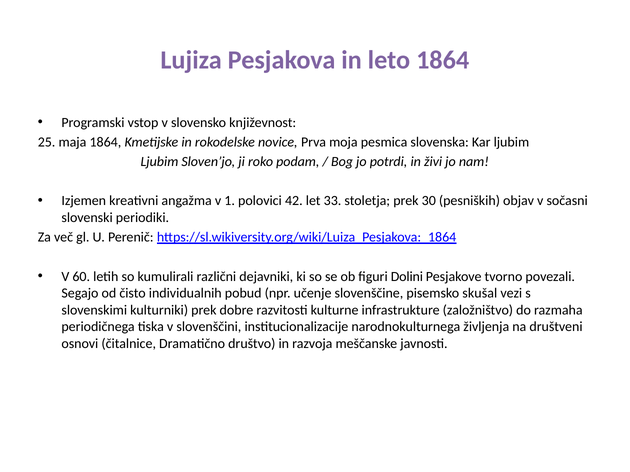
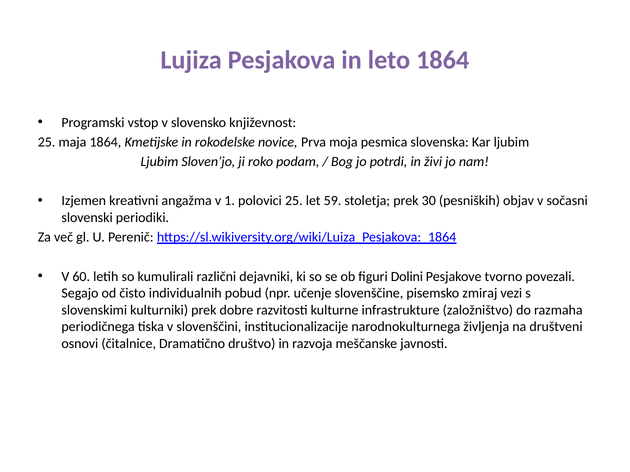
polovici 42: 42 -> 25
33: 33 -> 59
skušal: skušal -> zmiraj
